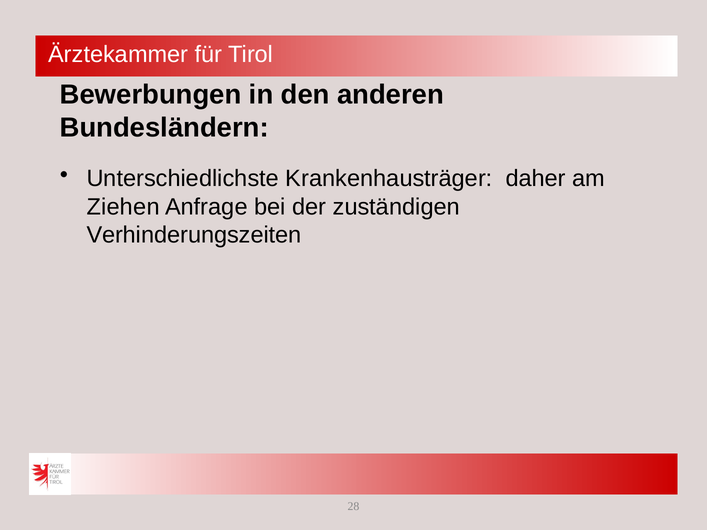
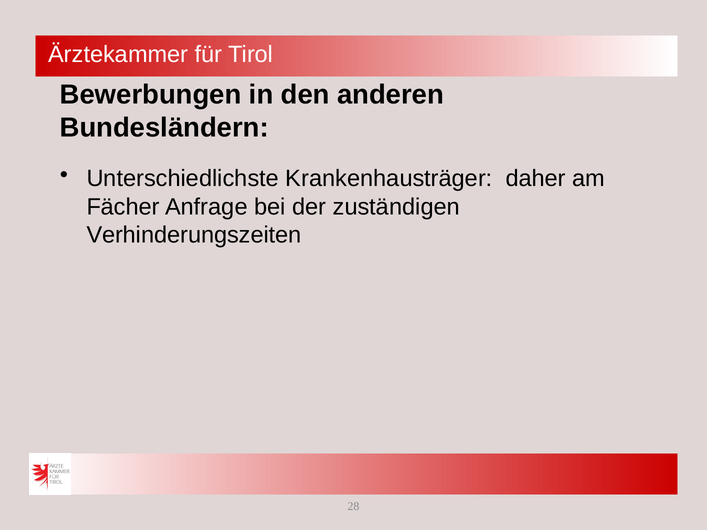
Ziehen: Ziehen -> Fächer
